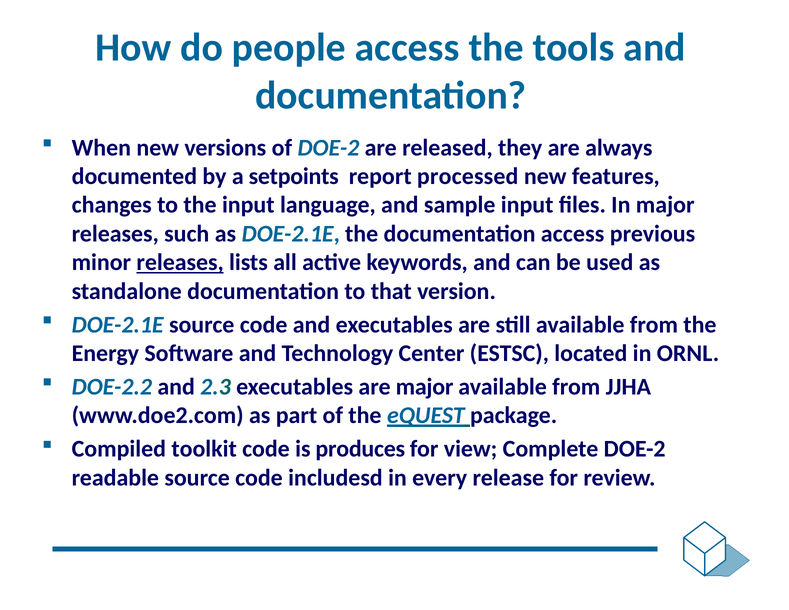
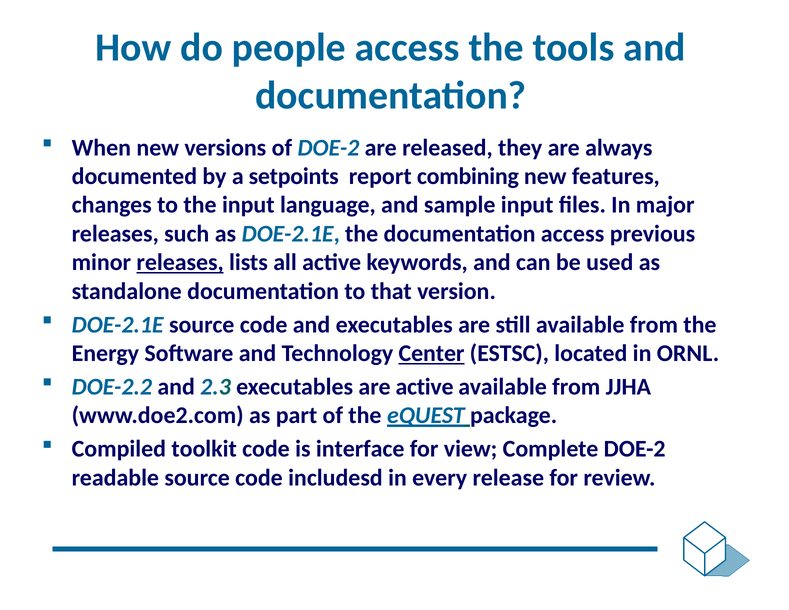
processed: processed -> combining
Center underline: none -> present
are major: major -> active
produces: produces -> interface
